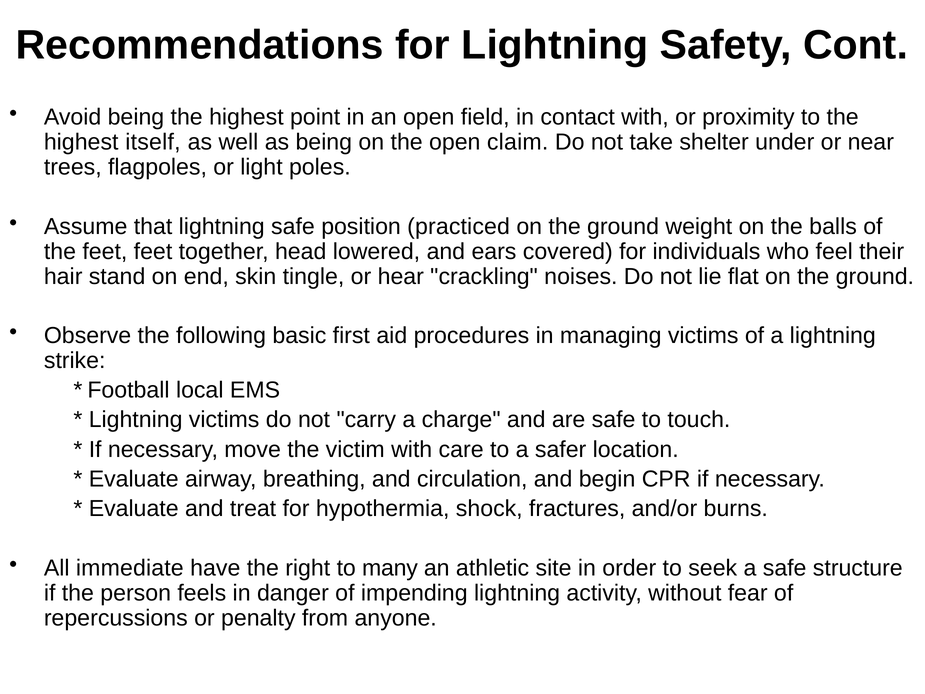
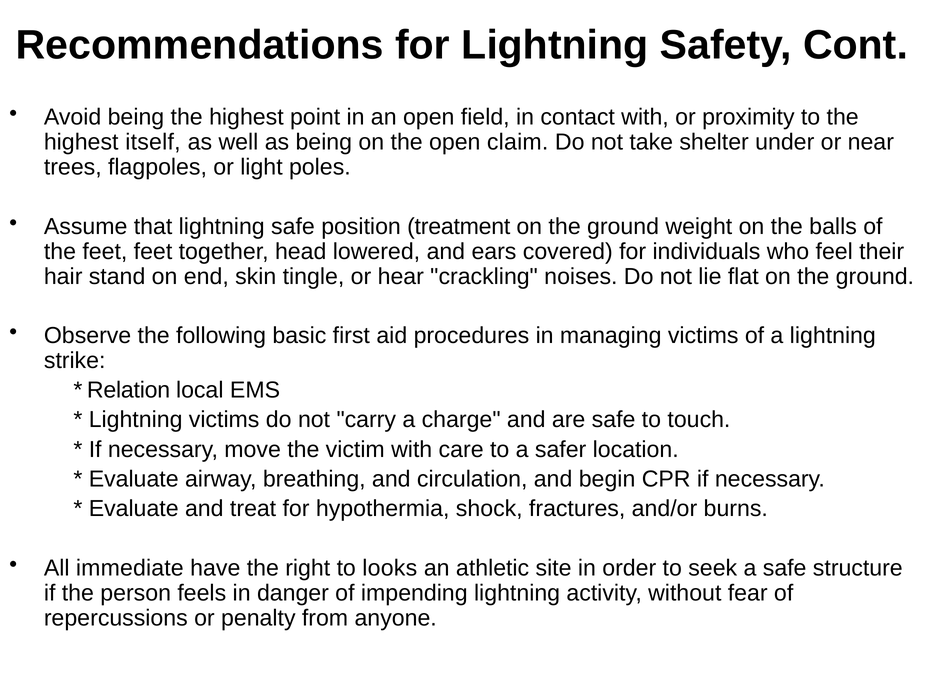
practiced: practiced -> treatment
Football: Football -> Relation
many: many -> looks
